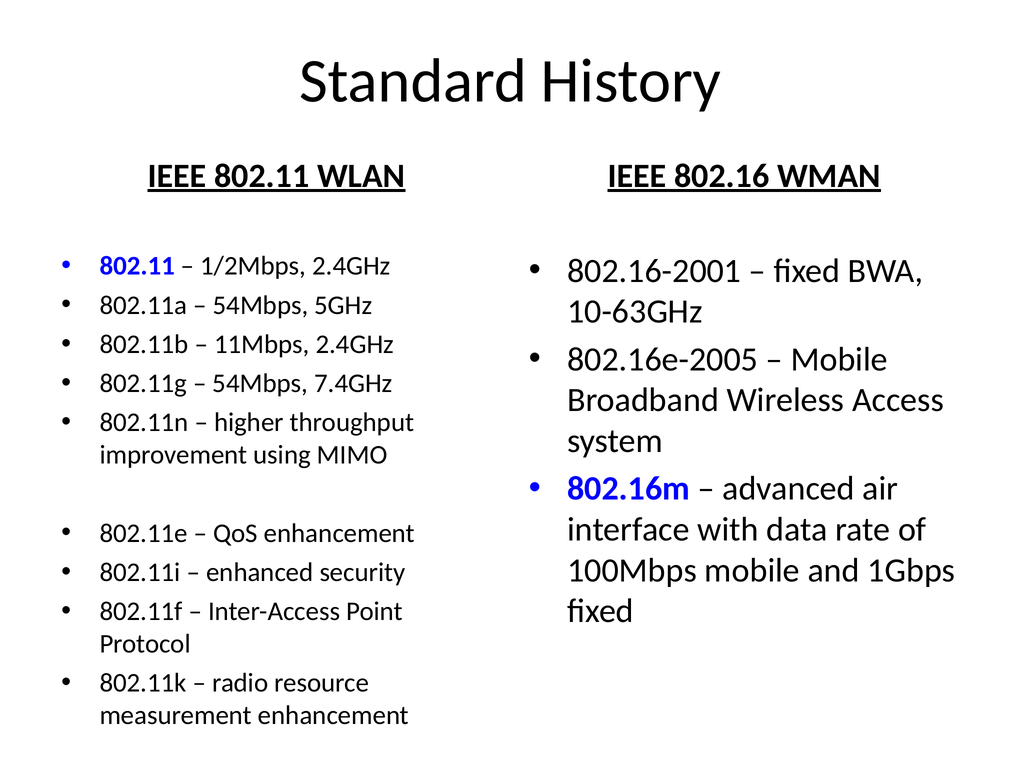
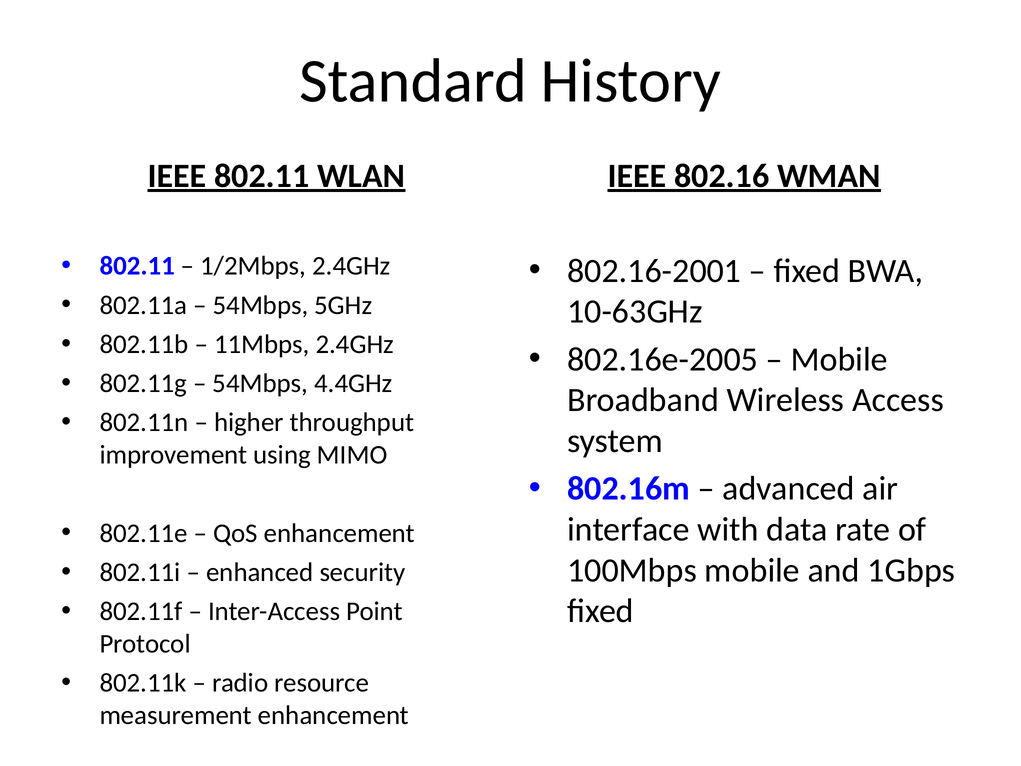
7.4GHz: 7.4GHz -> 4.4GHz
